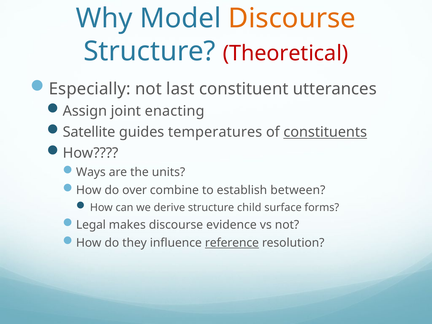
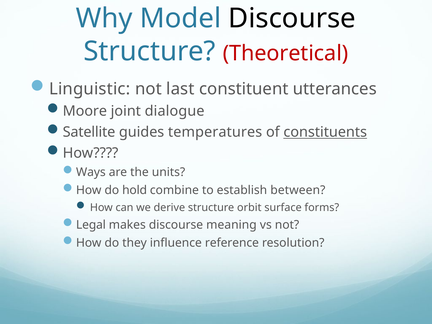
Discourse at (292, 18) colour: orange -> black
Especially: Especially -> Linguistic
Assign: Assign -> Moore
enacting: enacting -> dialogue
over: over -> hold
child: child -> orbit
evidence: evidence -> meaning
reference underline: present -> none
